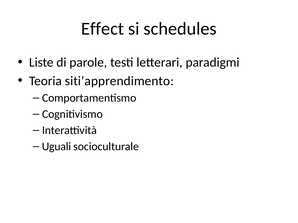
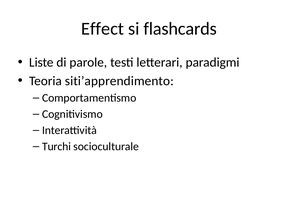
schedules: schedules -> flashcards
Uguali: Uguali -> Turchi
